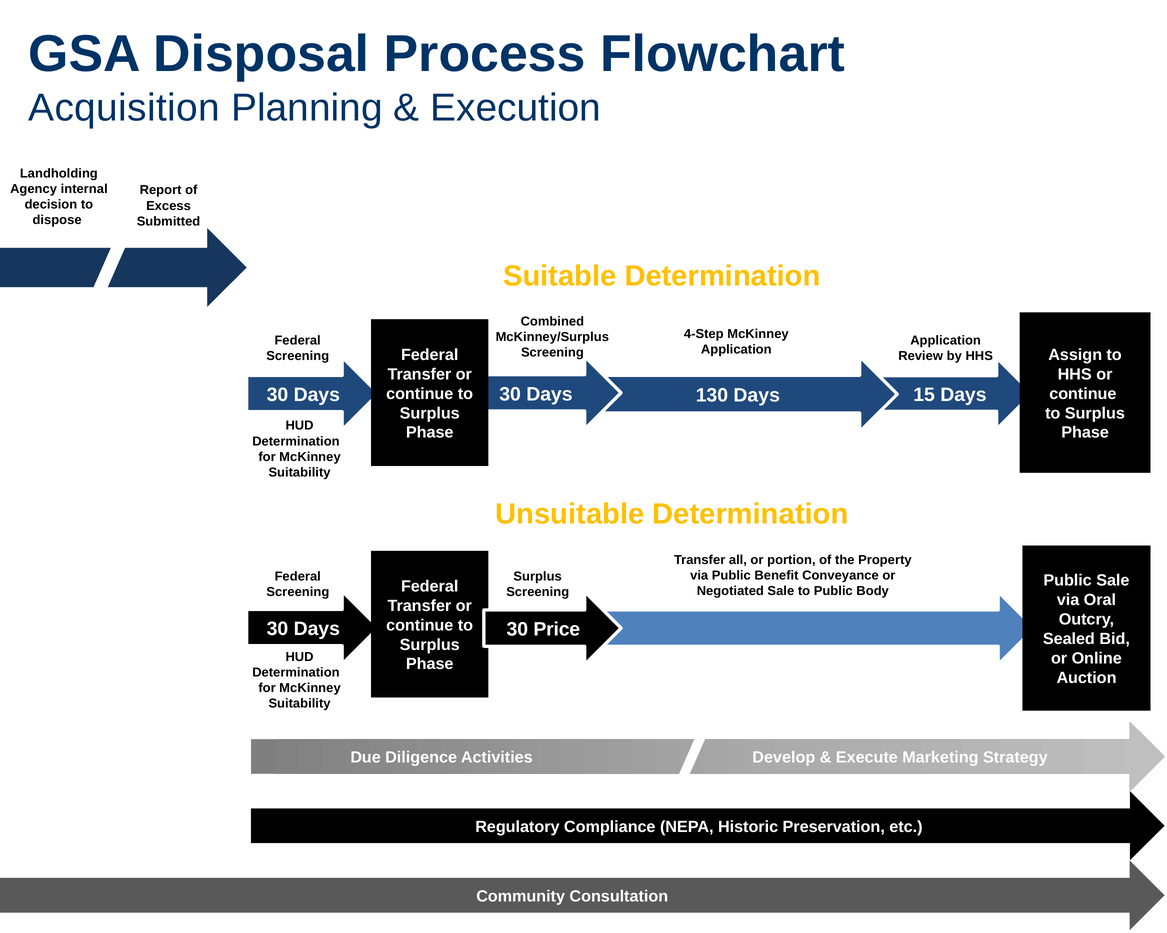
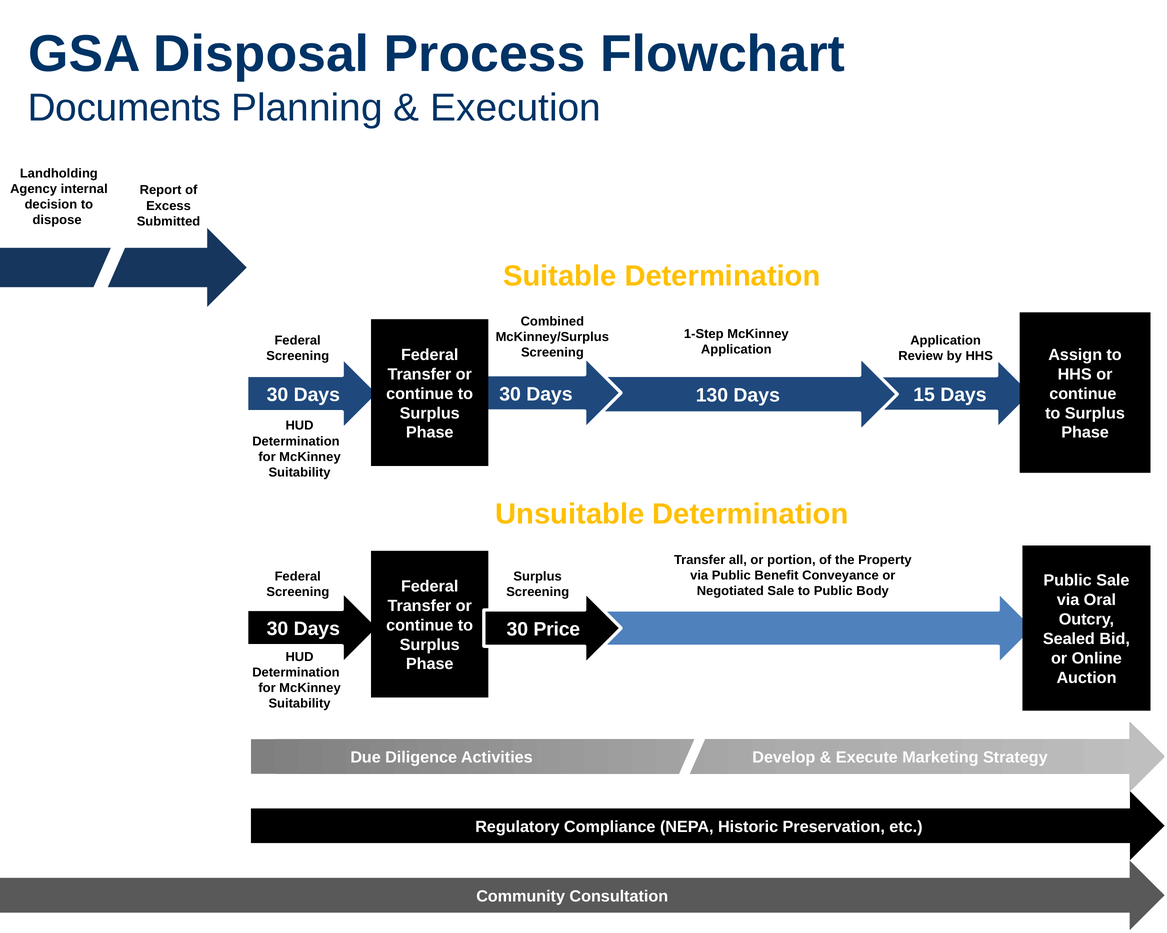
Acquisition: Acquisition -> Documents
4-Step: 4-Step -> 1-Step
